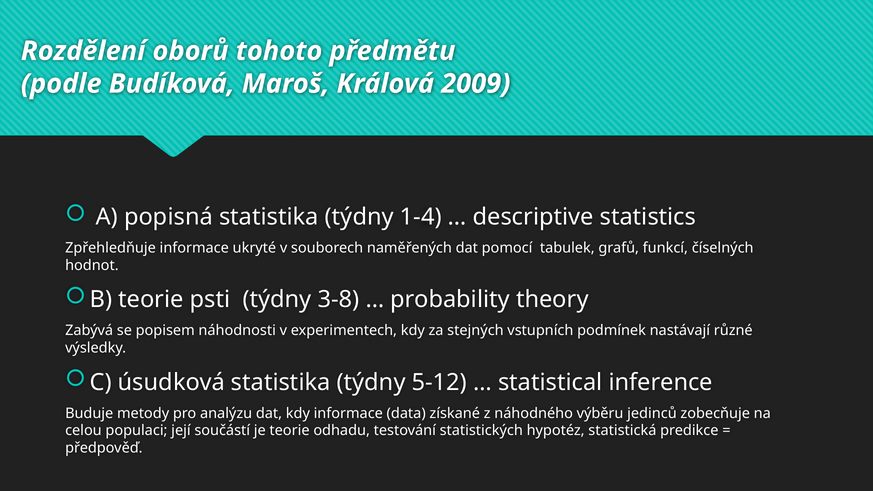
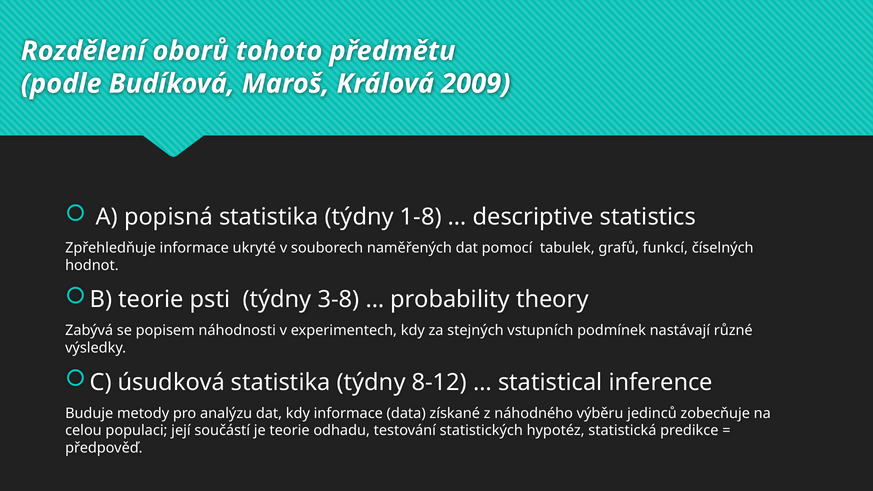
1-4: 1-4 -> 1-8
5-12: 5-12 -> 8-12
